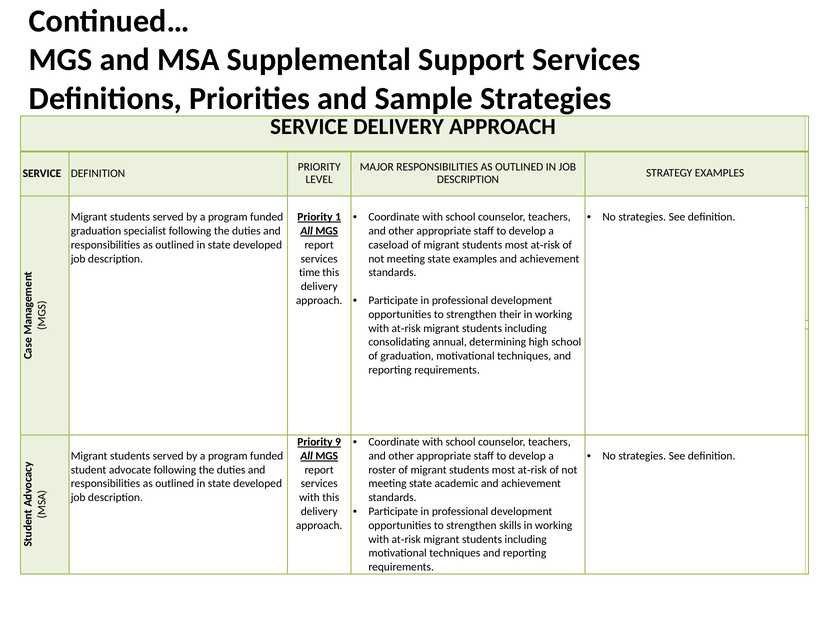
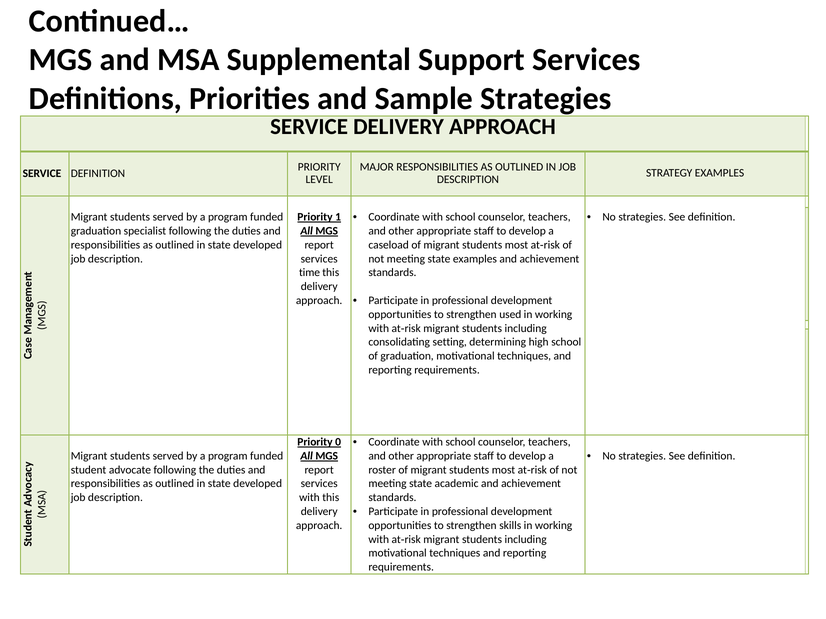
their: their -> used
annual: annual -> setting
9: 9 -> 0
